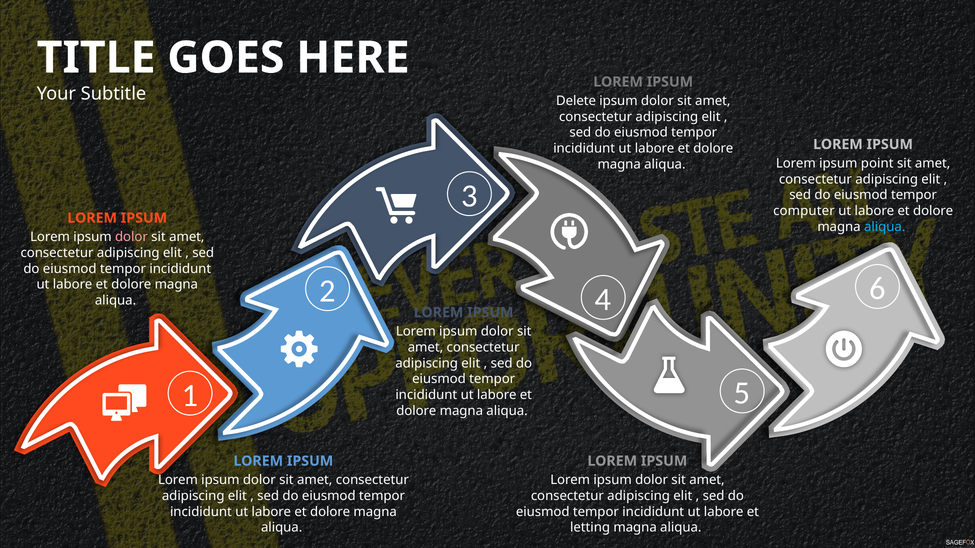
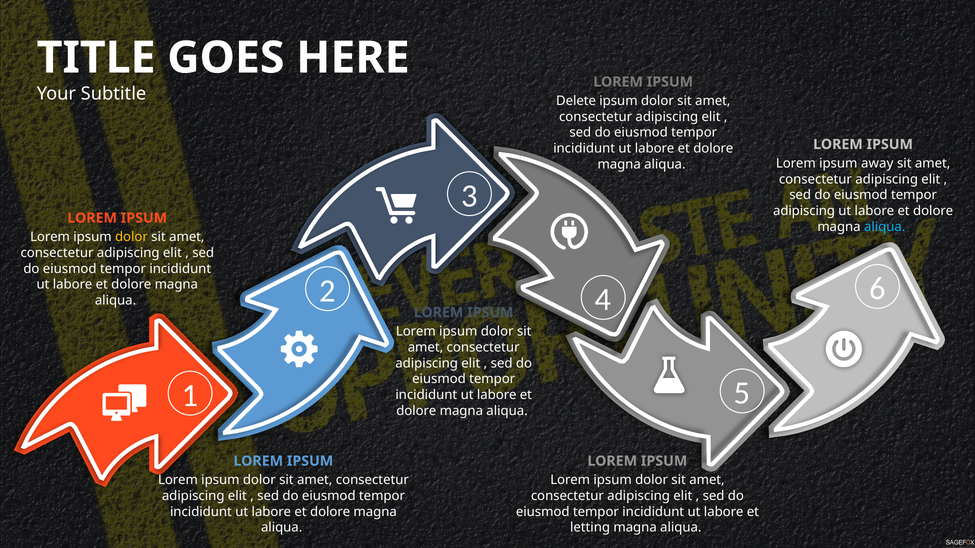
point: point -> away
computer at (804, 211): computer -> adipiscing
dolor at (131, 237) colour: pink -> yellow
